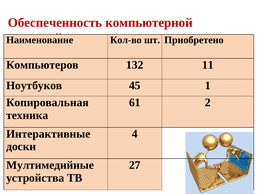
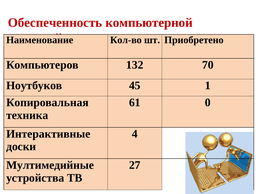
11: 11 -> 70
2: 2 -> 0
